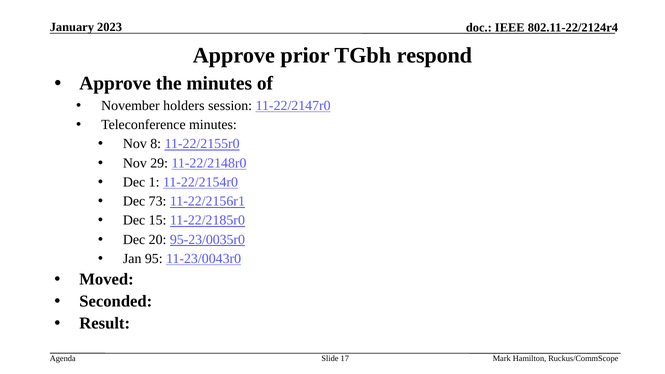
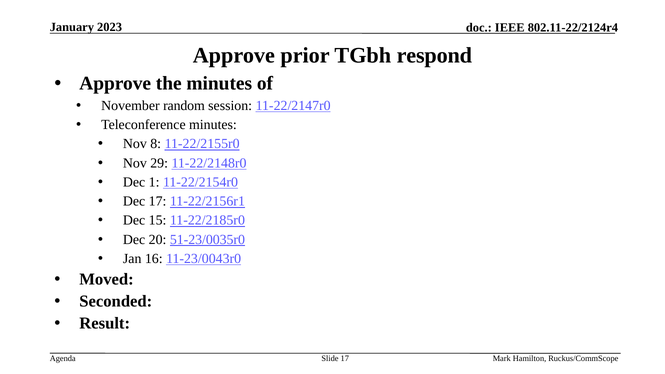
holders: holders -> random
Dec 73: 73 -> 17
95-23/0035r0: 95-23/0035r0 -> 51-23/0035r0
95: 95 -> 16
